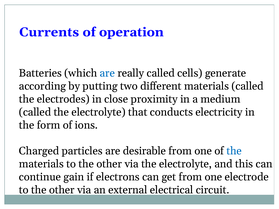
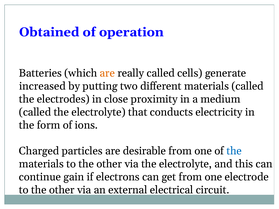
Currents: Currents -> Obtained
are at (107, 73) colour: blue -> orange
according: according -> increased
